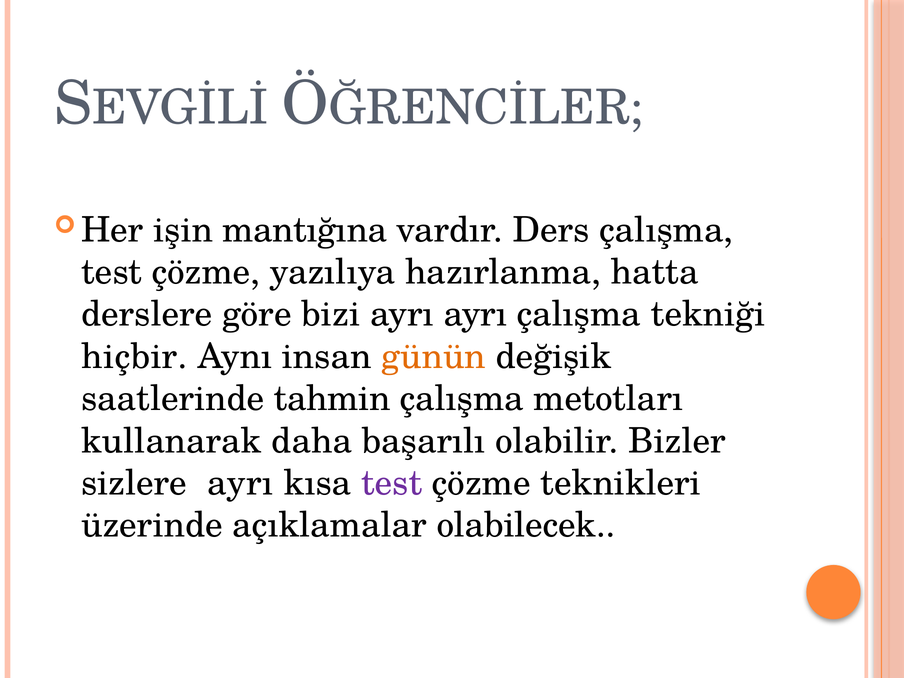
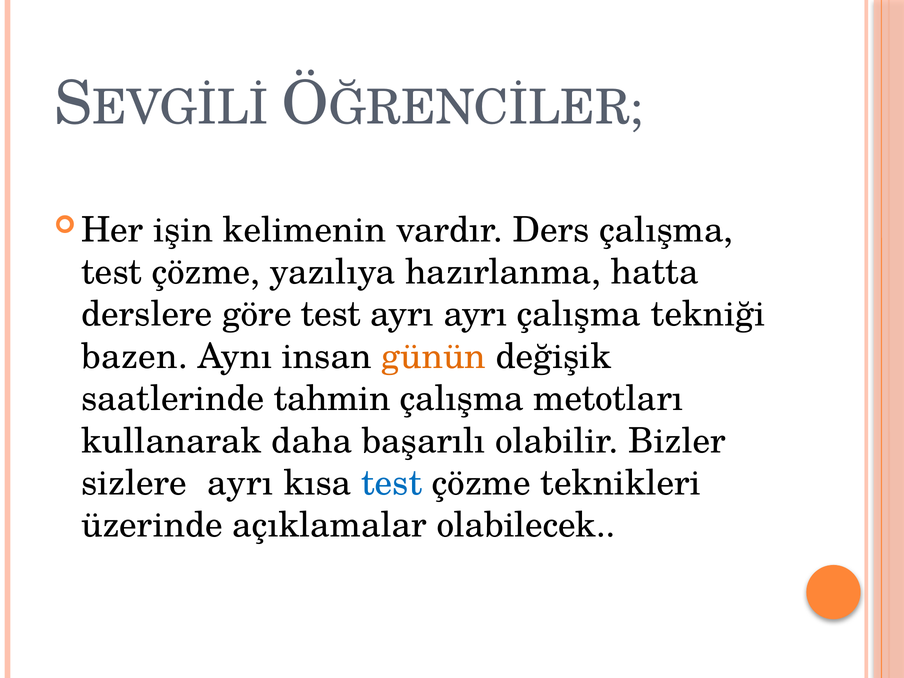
mantığına: mantığına -> kelimenin
göre bizi: bizi -> test
hiçbir: hiçbir -> bazen
test at (392, 483) colour: purple -> blue
